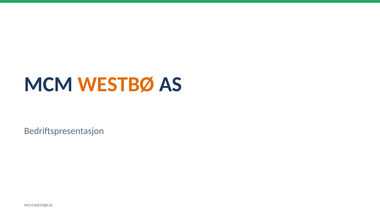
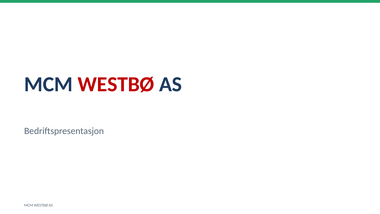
WESTBØ at (116, 84) colour: orange -> red
